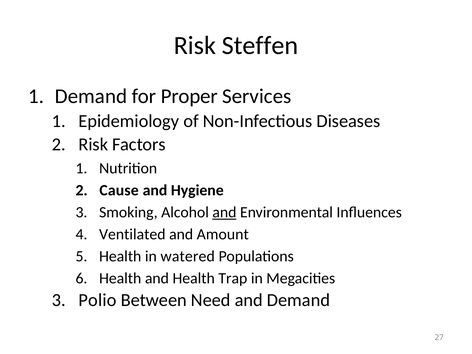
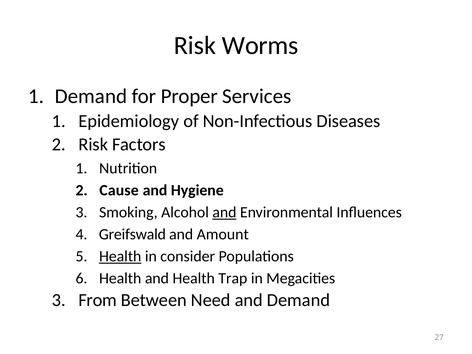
Steffen: Steffen -> Worms
Ventilated: Ventilated -> Greifswald
Health at (120, 256) underline: none -> present
watered: watered -> consider
Polio: Polio -> From
